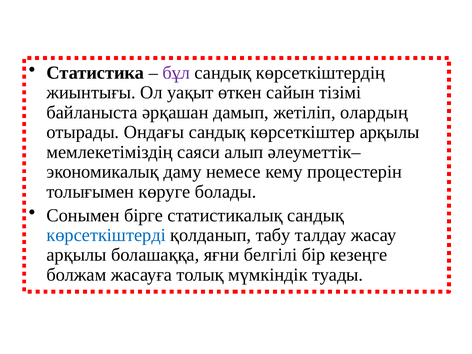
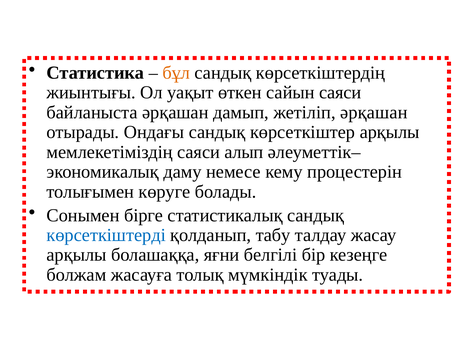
бұл colour: purple -> orange
сайын тізімі: тізімі -> саяси
жетіліп олардың: олардың -> әрқашан
